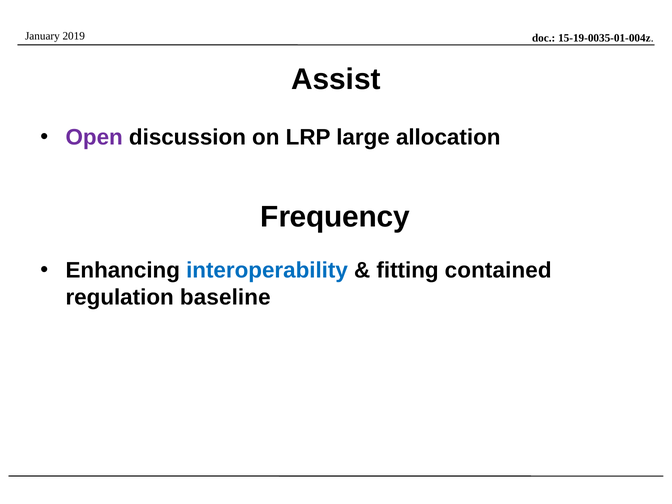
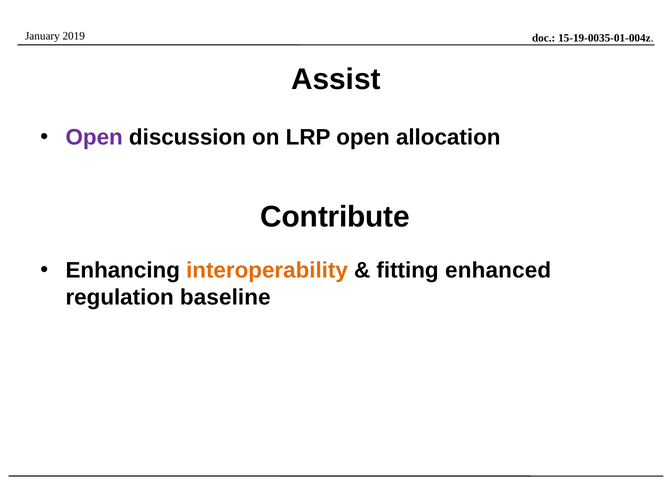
LRP large: large -> open
Frequency: Frequency -> Contribute
interoperability colour: blue -> orange
contained: contained -> enhanced
